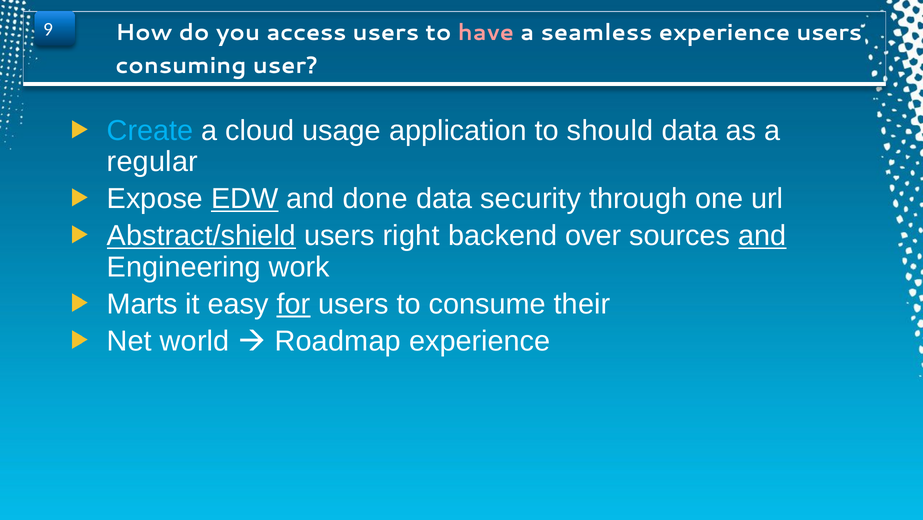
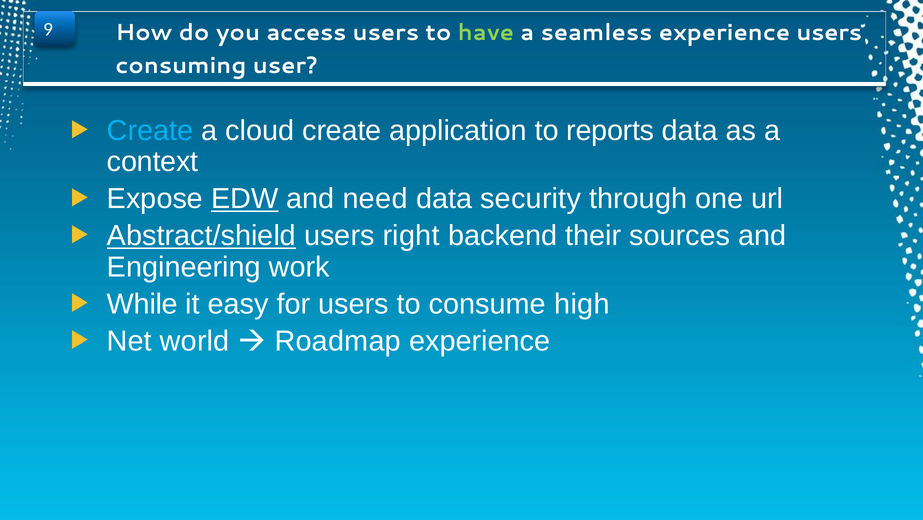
have colour: pink -> light green
cloud usage: usage -> create
should: should -> reports
regular: regular -> context
done: done -> need
over: over -> their
and at (762, 236) underline: present -> none
Marts: Marts -> While
for underline: present -> none
their: their -> high
